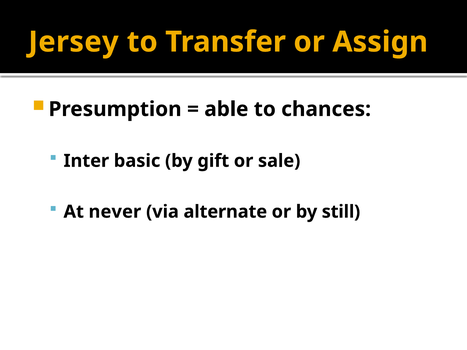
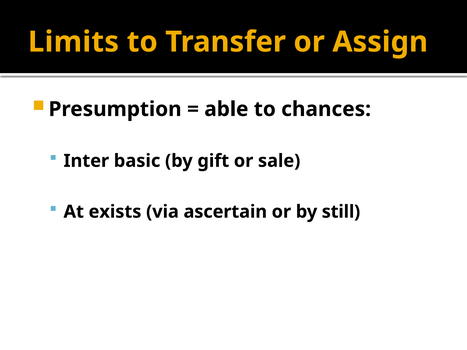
Jersey: Jersey -> Limits
never: never -> exists
alternate: alternate -> ascertain
